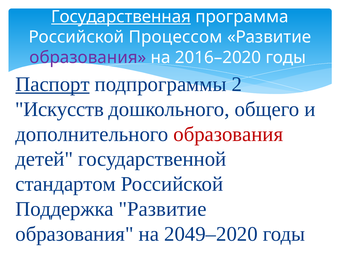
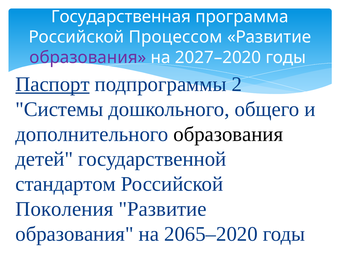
Государственная underline: present -> none
2016–2020: 2016–2020 -> 2027–2020
Искусств: Искусств -> Системы
образования at (228, 134) colour: red -> black
Поддержка: Поддержка -> Поколения
2049–2020: 2049–2020 -> 2065–2020
